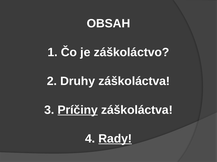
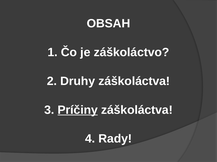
Rady underline: present -> none
